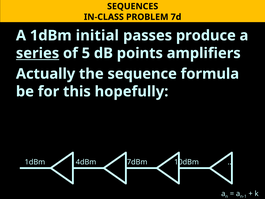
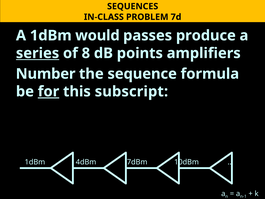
initial: initial -> would
5: 5 -> 8
Actually: Actually -> Number
for underline: none -> present
hopefully: hopefully -> subscript
